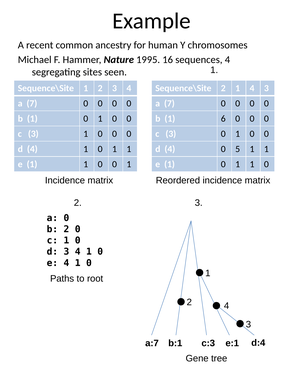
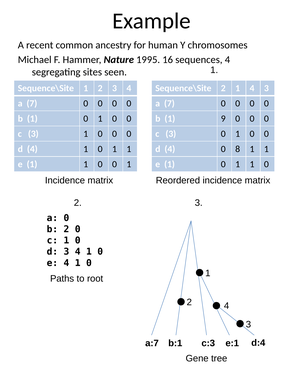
6: 6 -> 9
5: 5 -> 8
